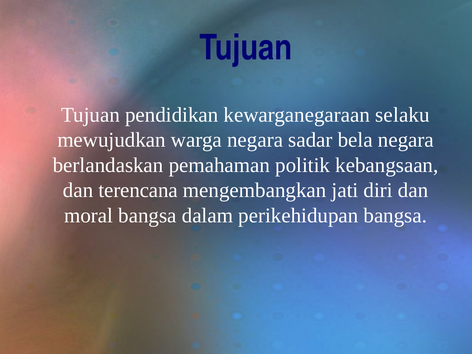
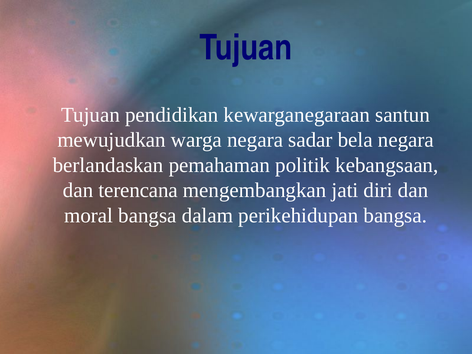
selaku: selaku -> santun
